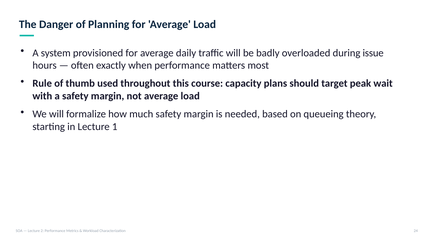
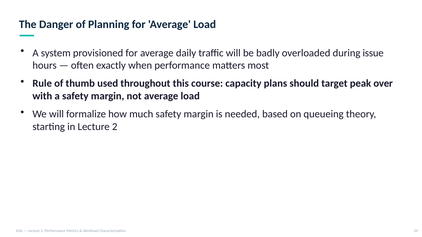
wait: wait -> over
in Lecture 1: 1 -> 2
